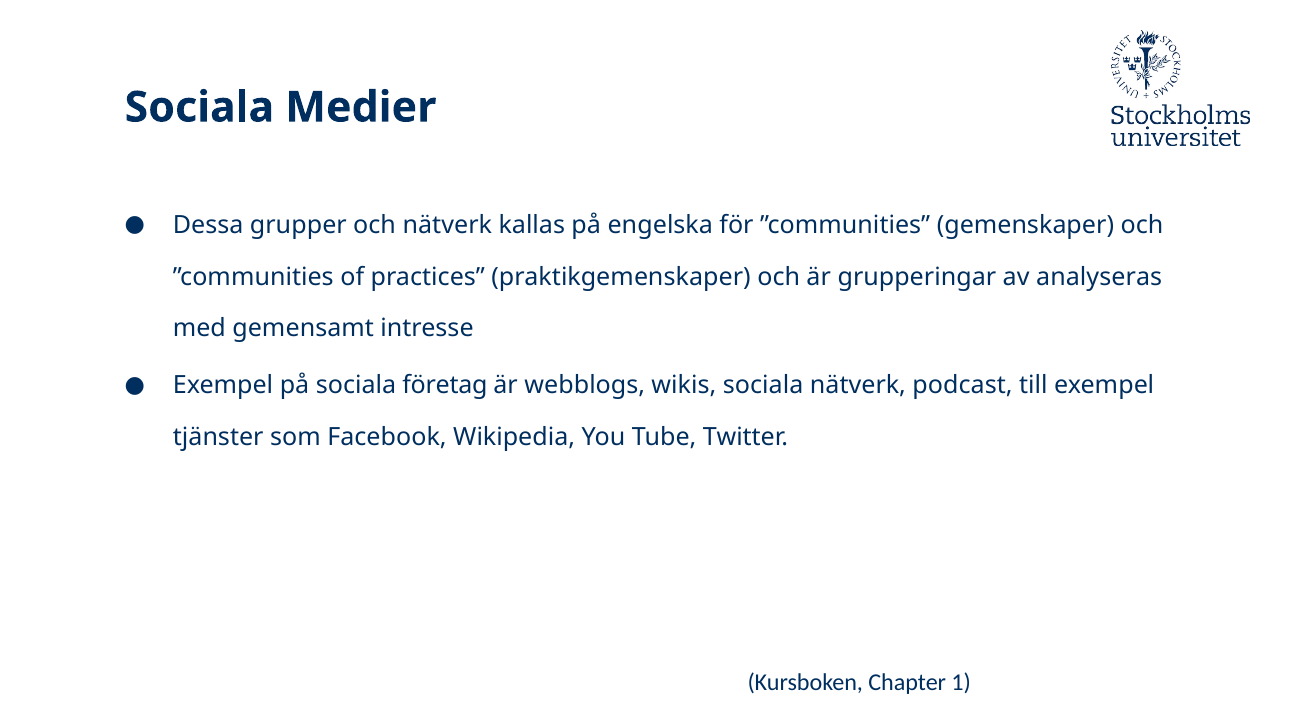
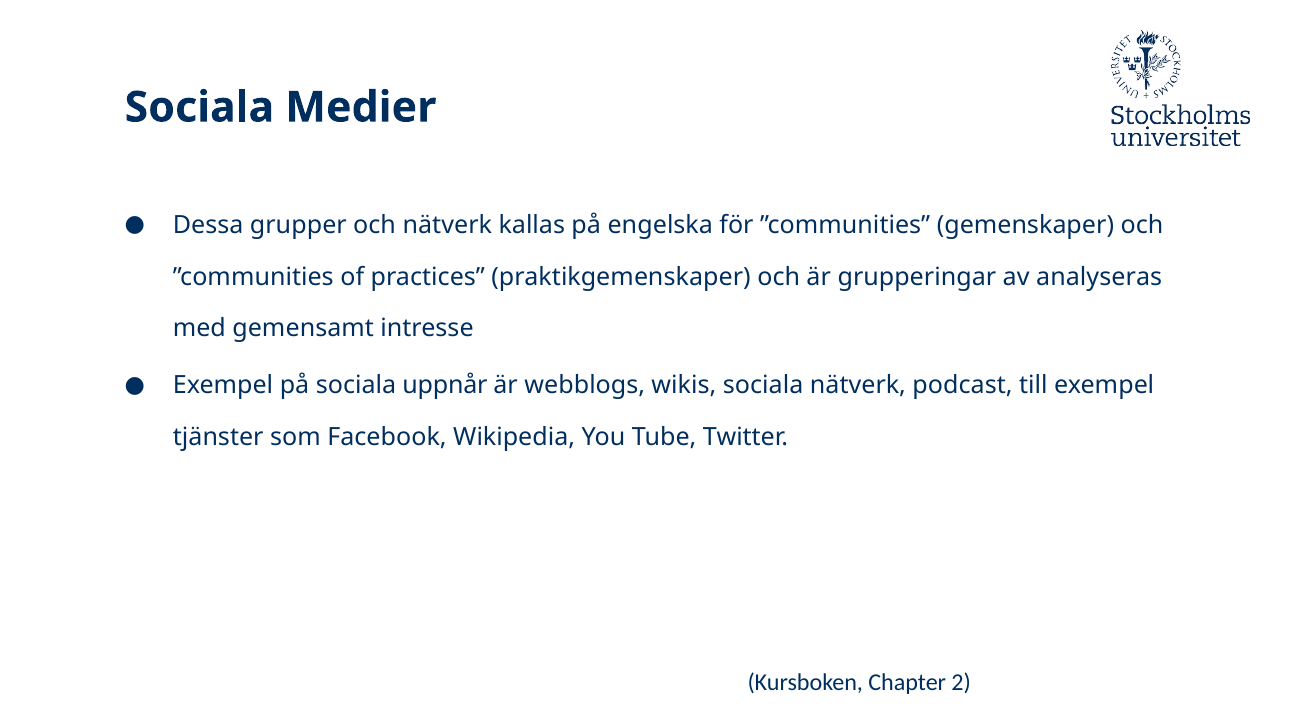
företag: företag -> uppnår
1: 1 -> 2
